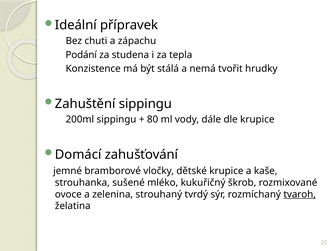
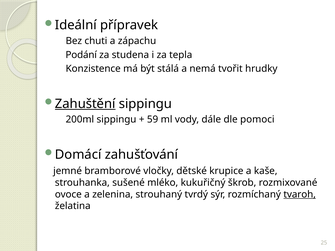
Zahuštění underline: none -> present
80: 80 -> 59
dle krupice: krupice -> pomoci
